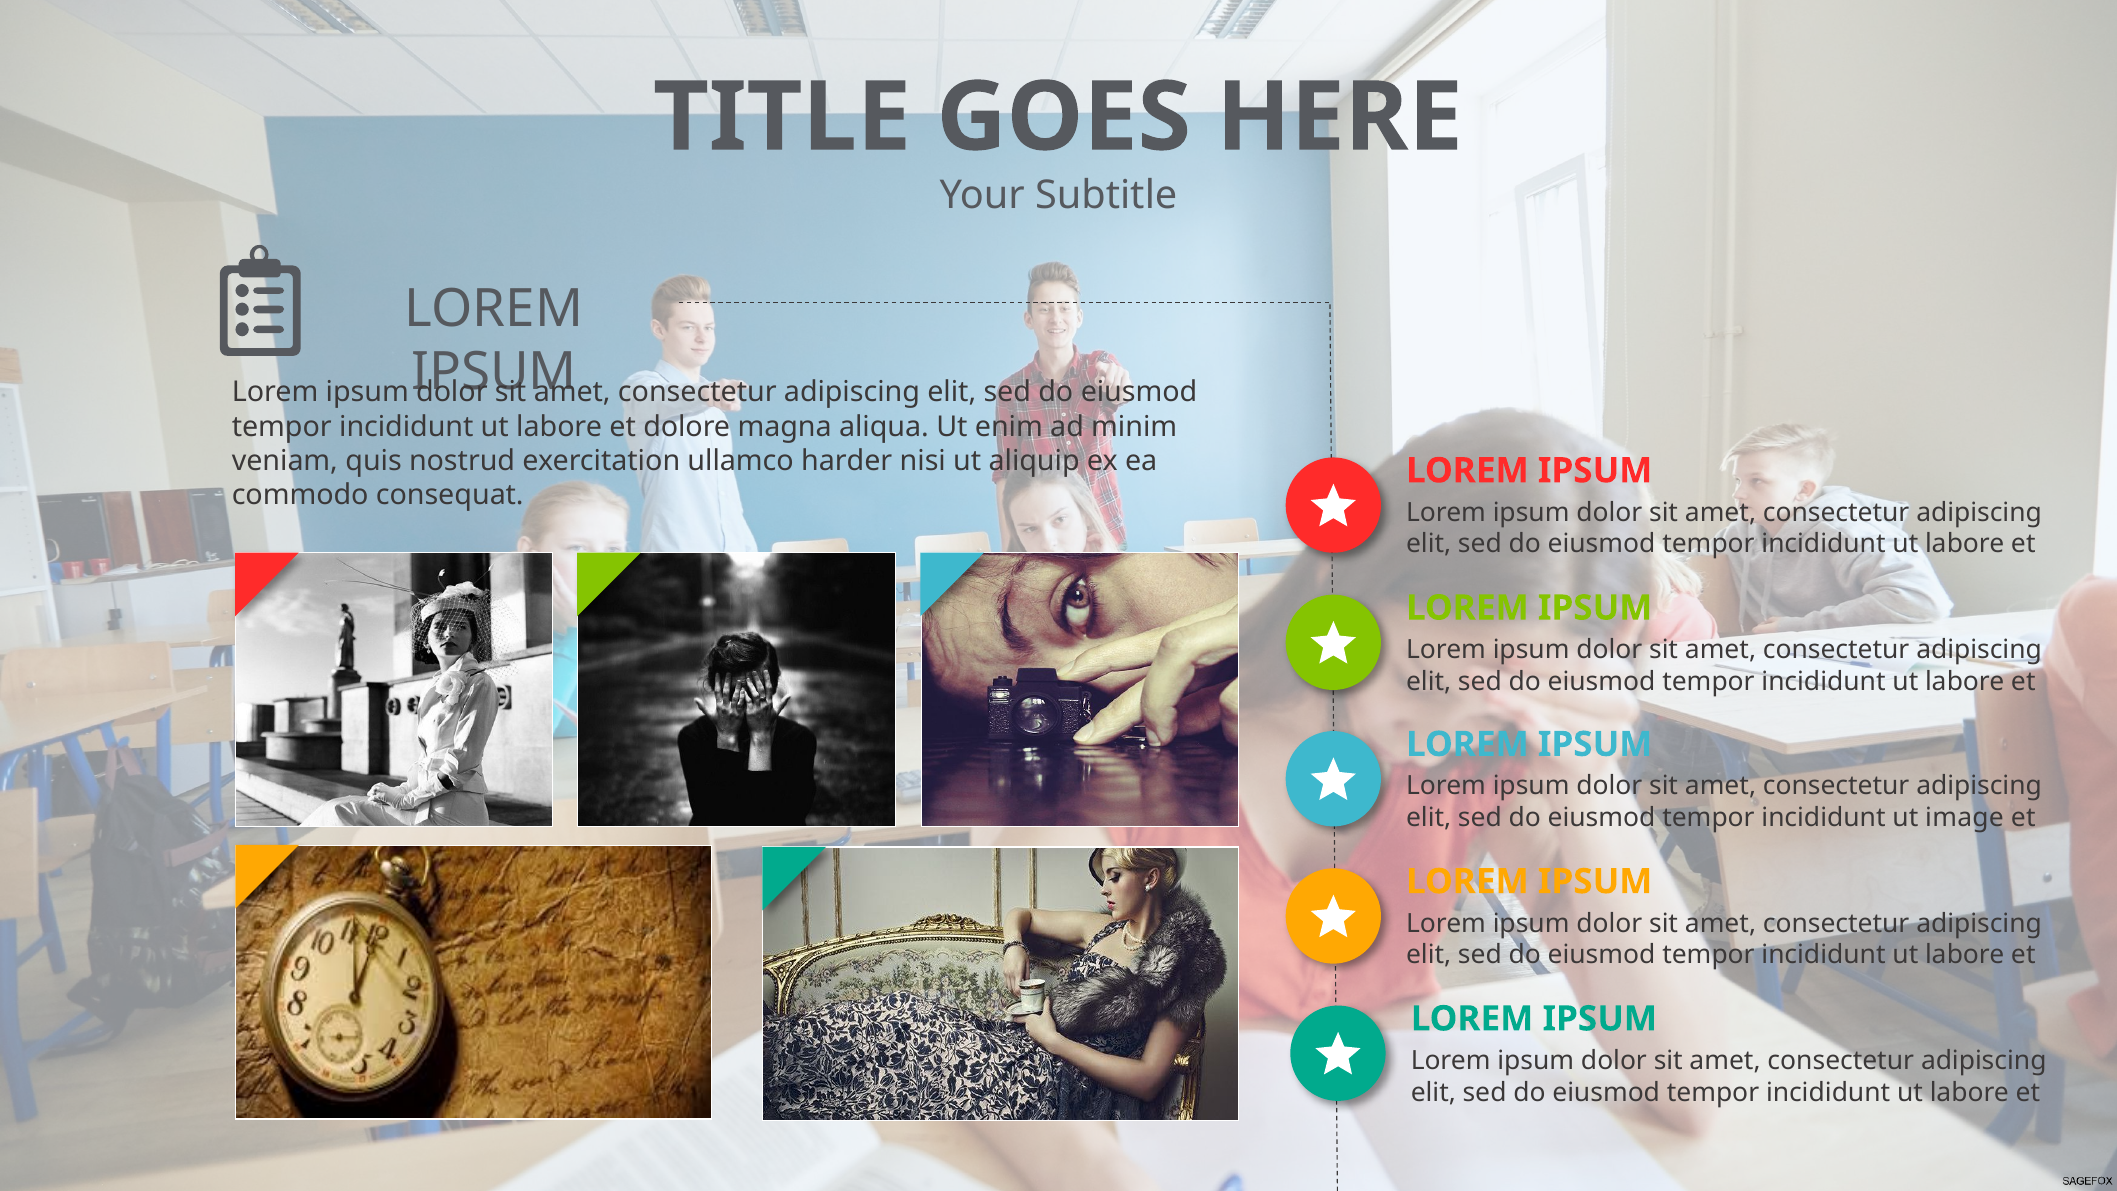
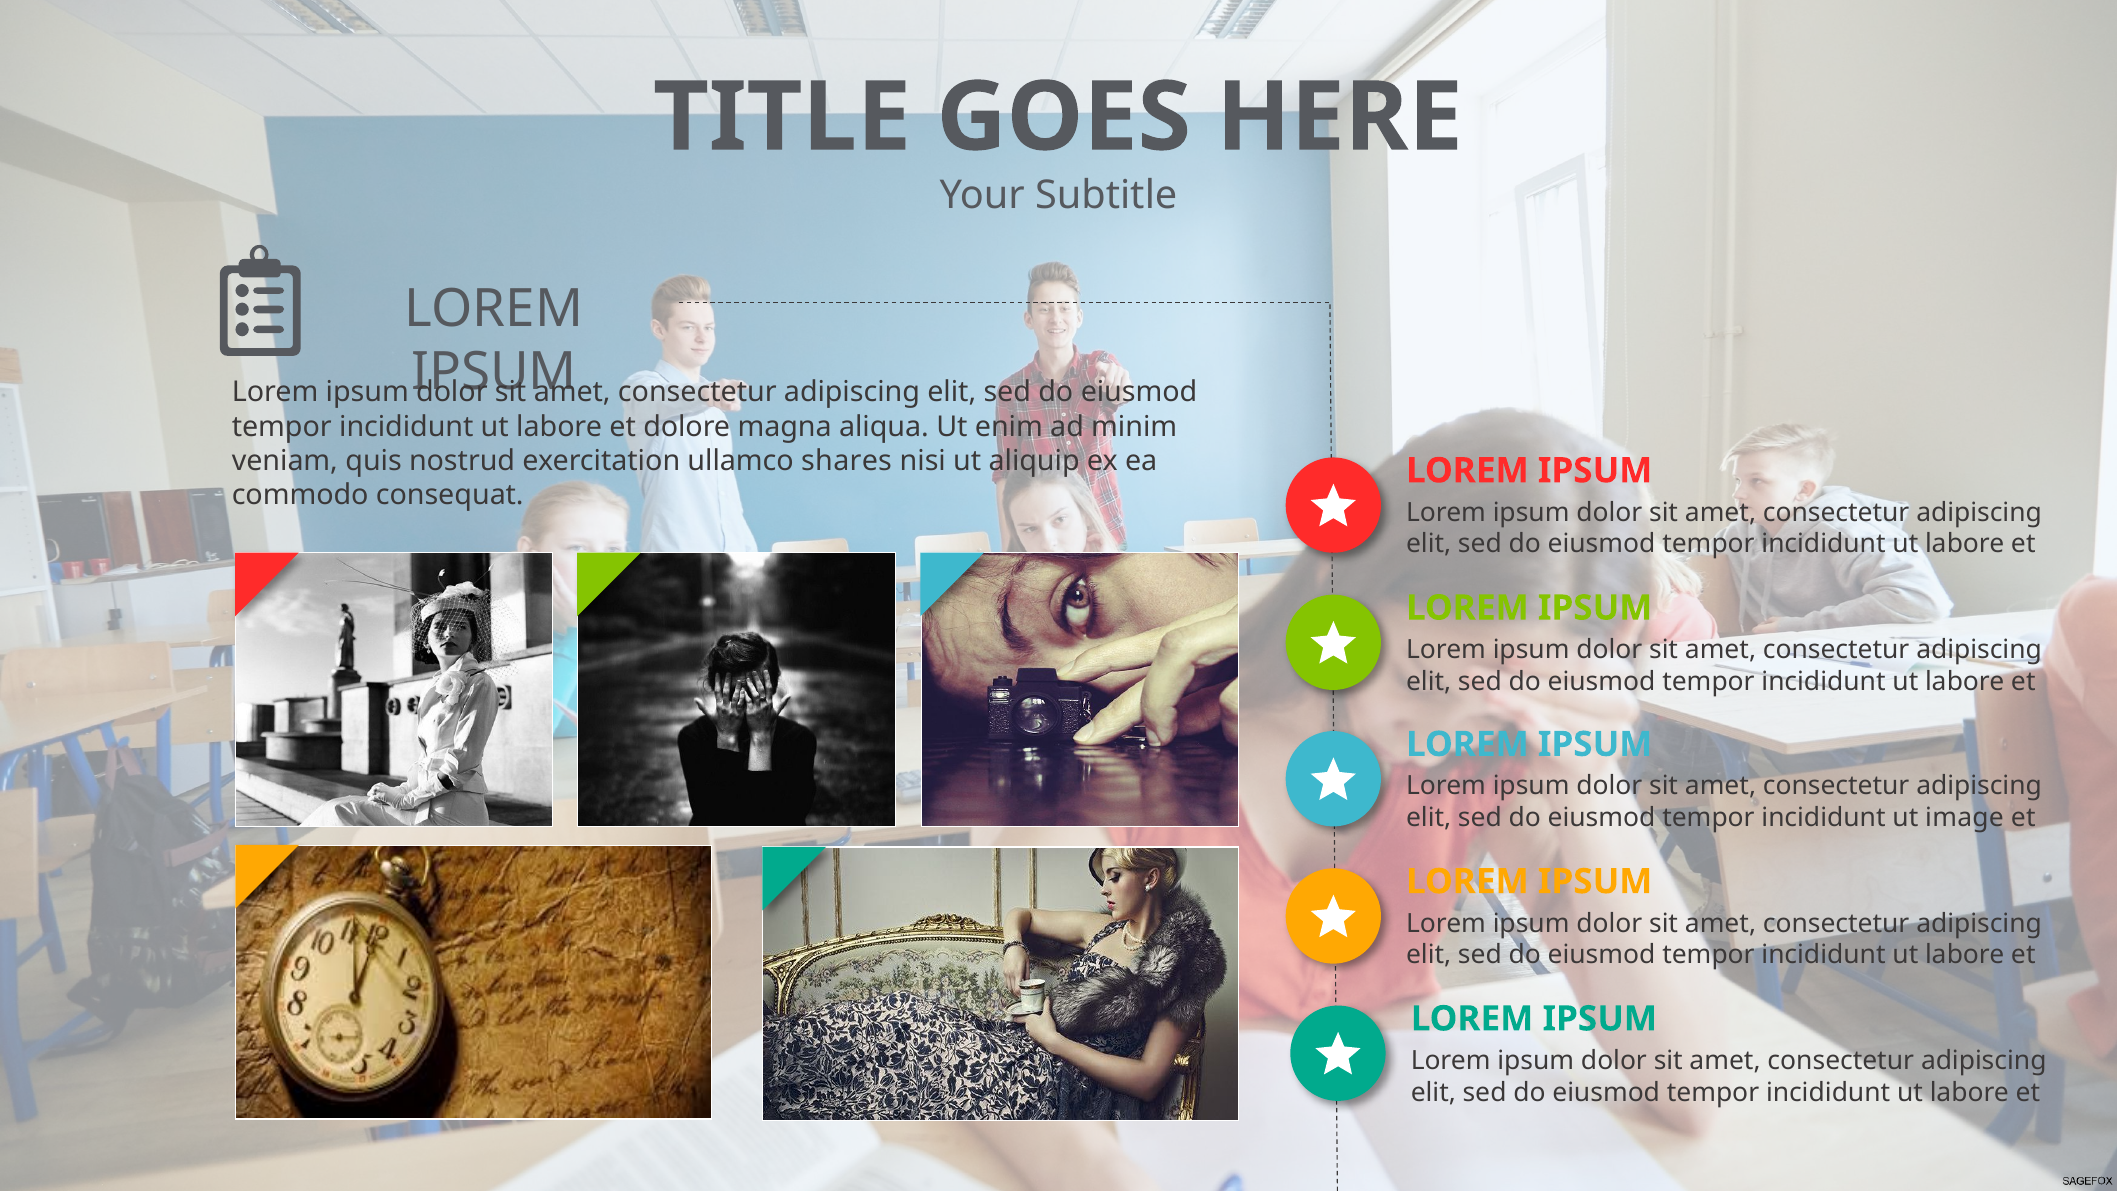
harder: harder -> shares
